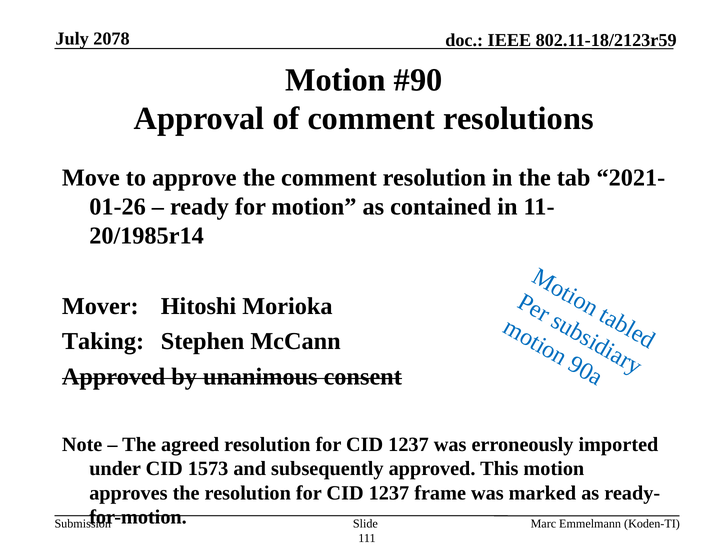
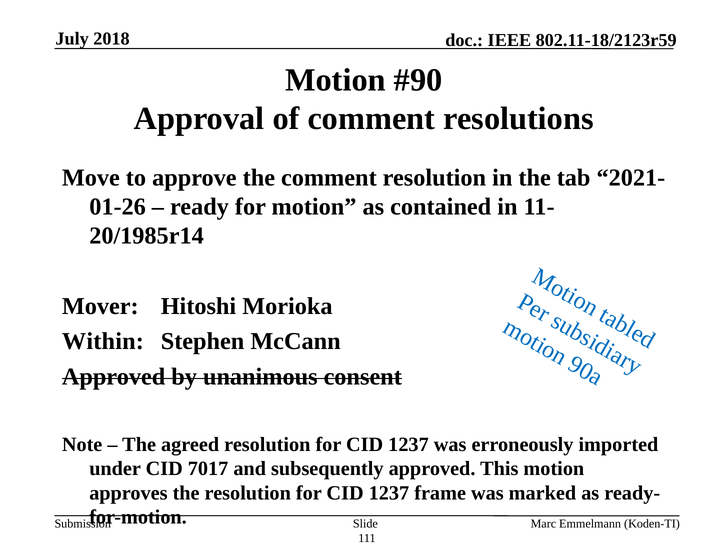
2078: 2078 -> 2018
Taking: Taking -> Within
1573: 1573 -> 7017
